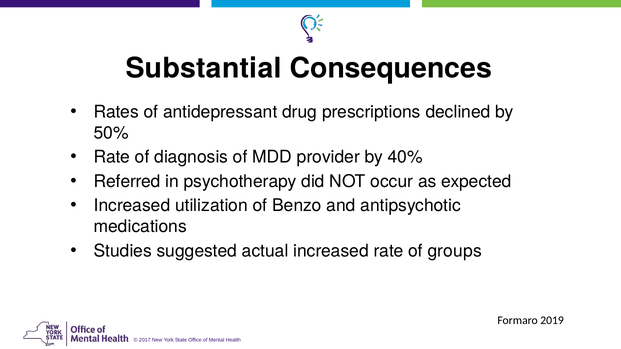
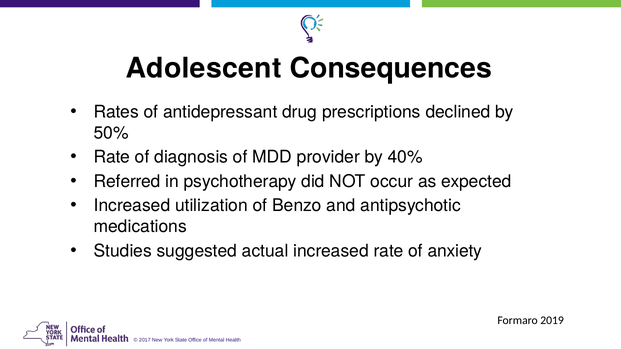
Substantial: Substantial -> Adolescent
groups: groups -> anxiety
